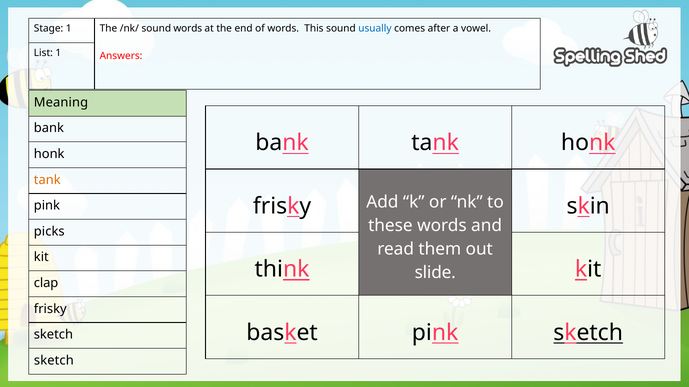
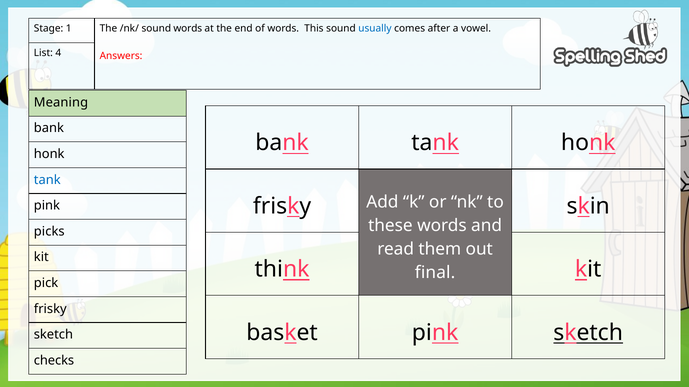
List 1: 1 -> 4
tank at (47, 180) colour: orange -> blue
slide: slide -> final
clap: clap -> pick
sketch at (54, 361): sketch -> checks
